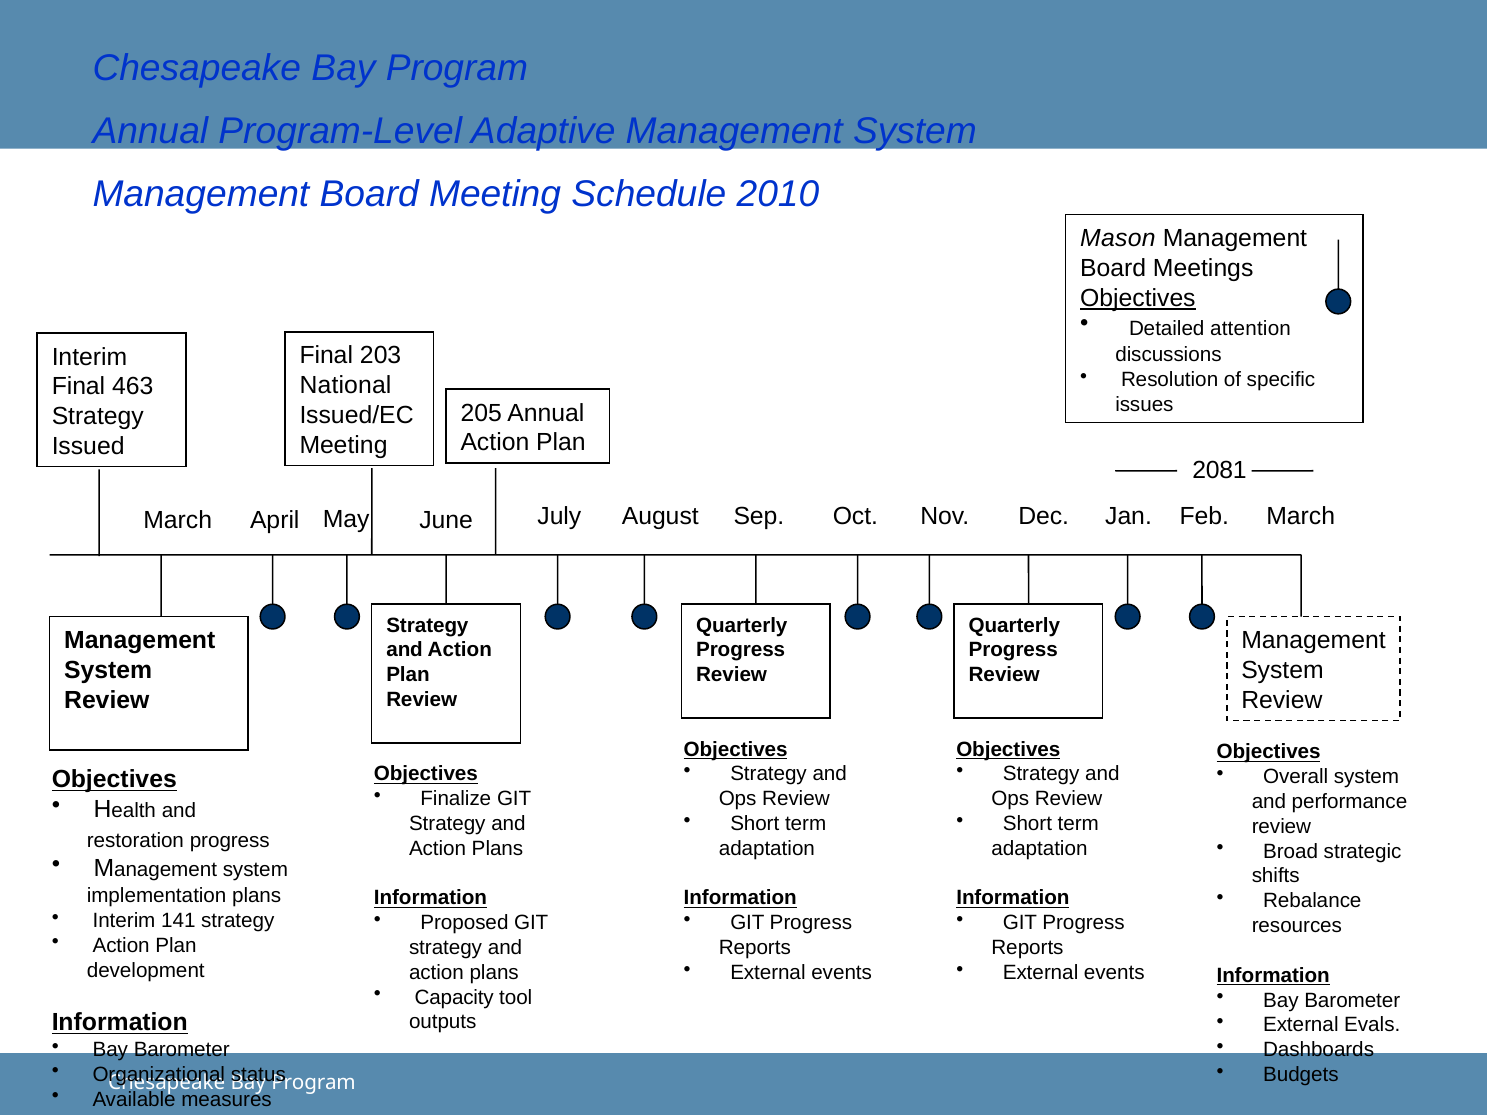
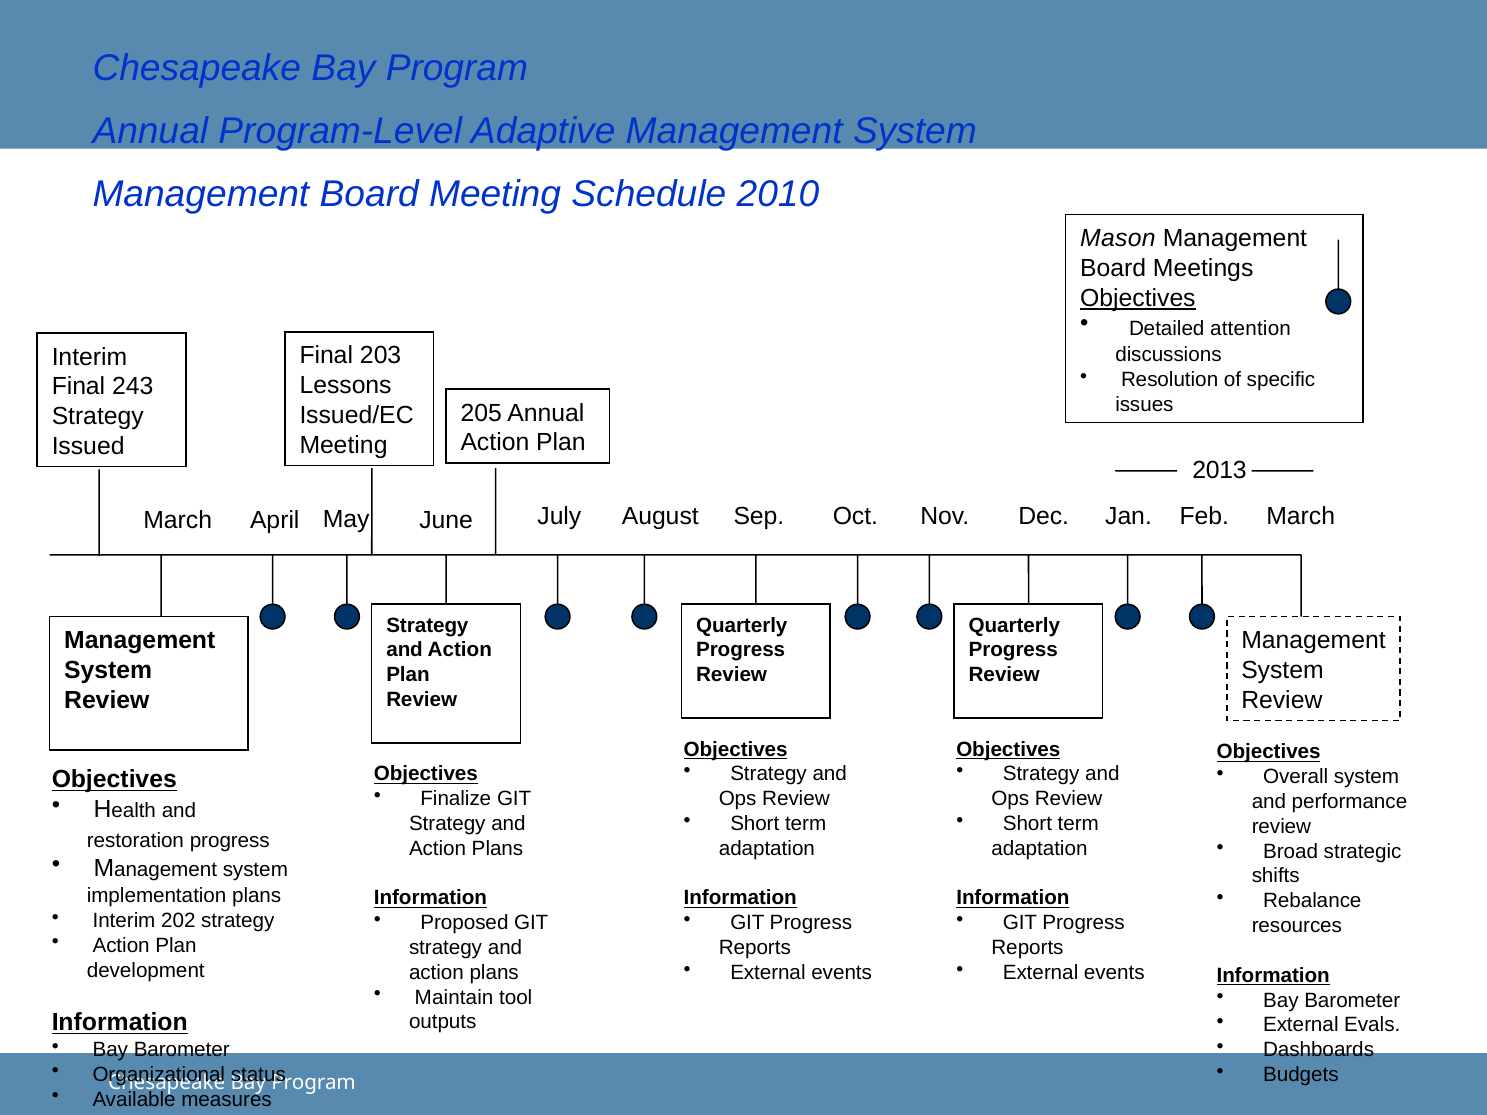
National: National -> Lessons
463: 463 -> 243
2081: 2081 -> 2013
141: 141 -> 202
Capacity: Capacity -> Maintain
